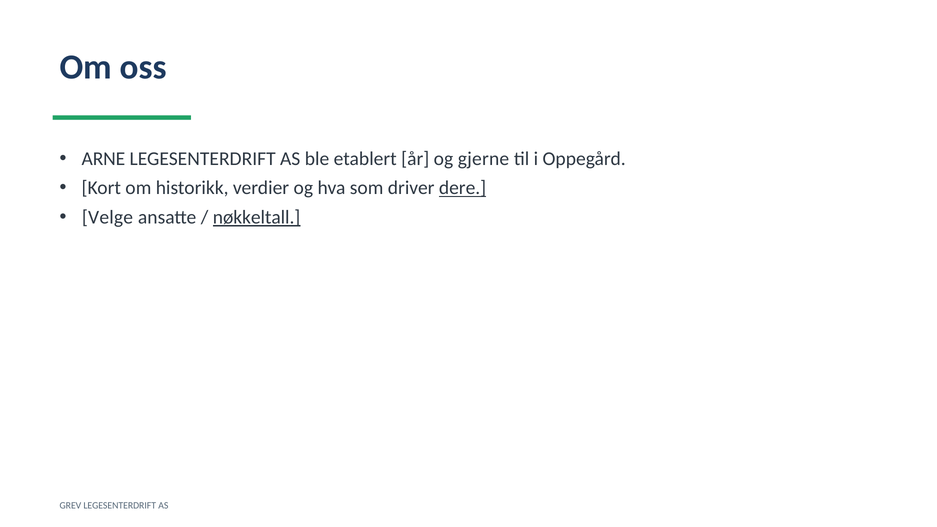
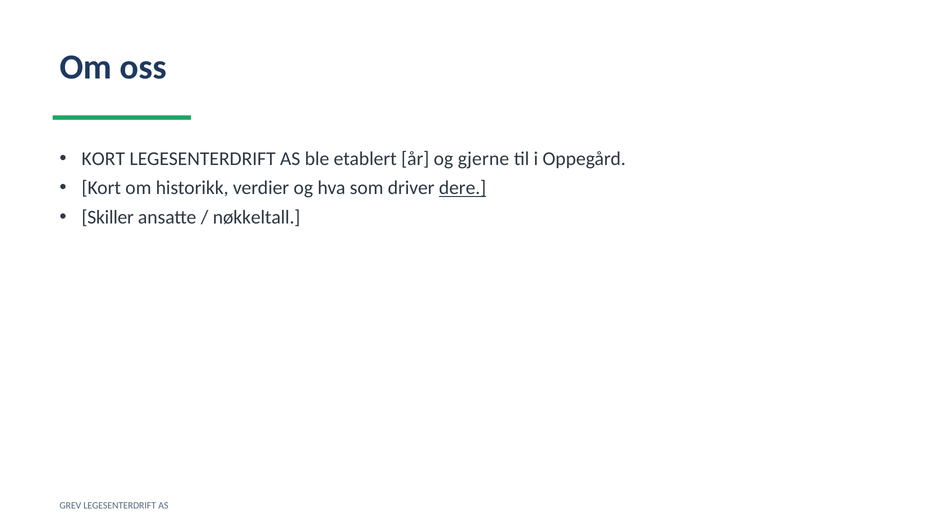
ARNE at (103, 159): ARNE -> KORT
Velge: Velge -> Skiller
nøkkeltall underline: present -> none
